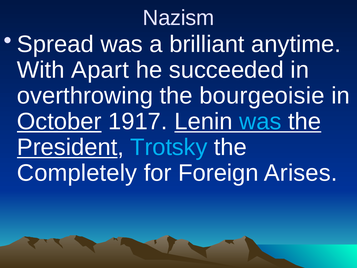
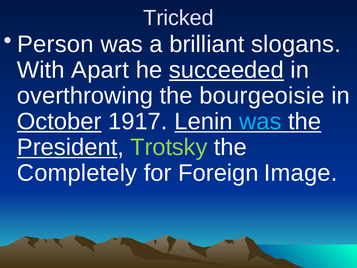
Nazism: Nazism -> Tricked
Spread: Spread -> Person
anytime: anytime -> slogans
succeeded underline: none -> present
Trotsky colour: light blue -> light green
Arises: Arises -> Image
